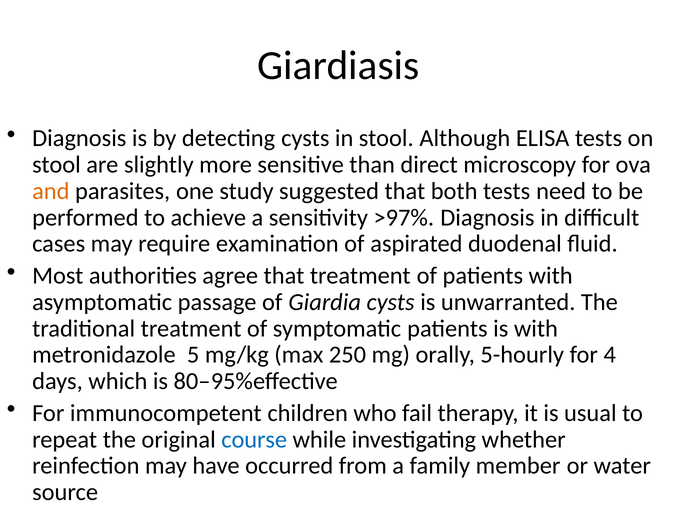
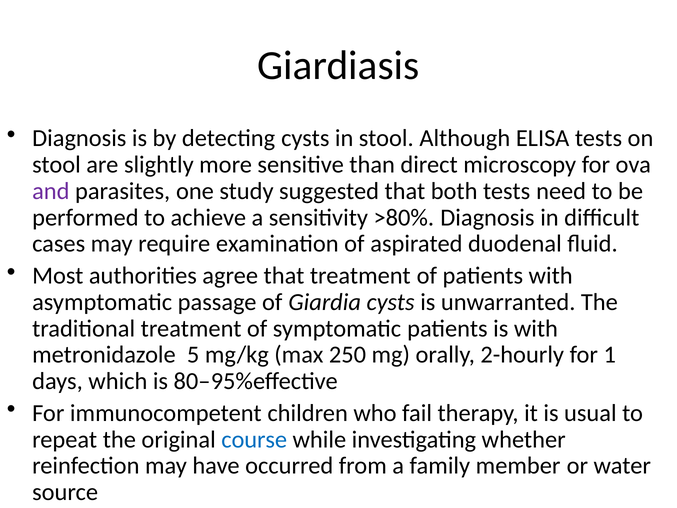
and colour: orange -> purple
>97%: >97% -> >80%
5-hourly: 5-hourly -> 2-hourly
4: 4 -> 1
